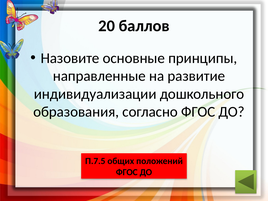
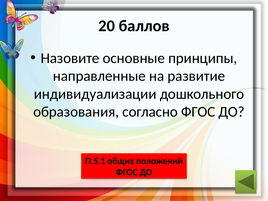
П.7.5: П.7.5 -> П.5.1
